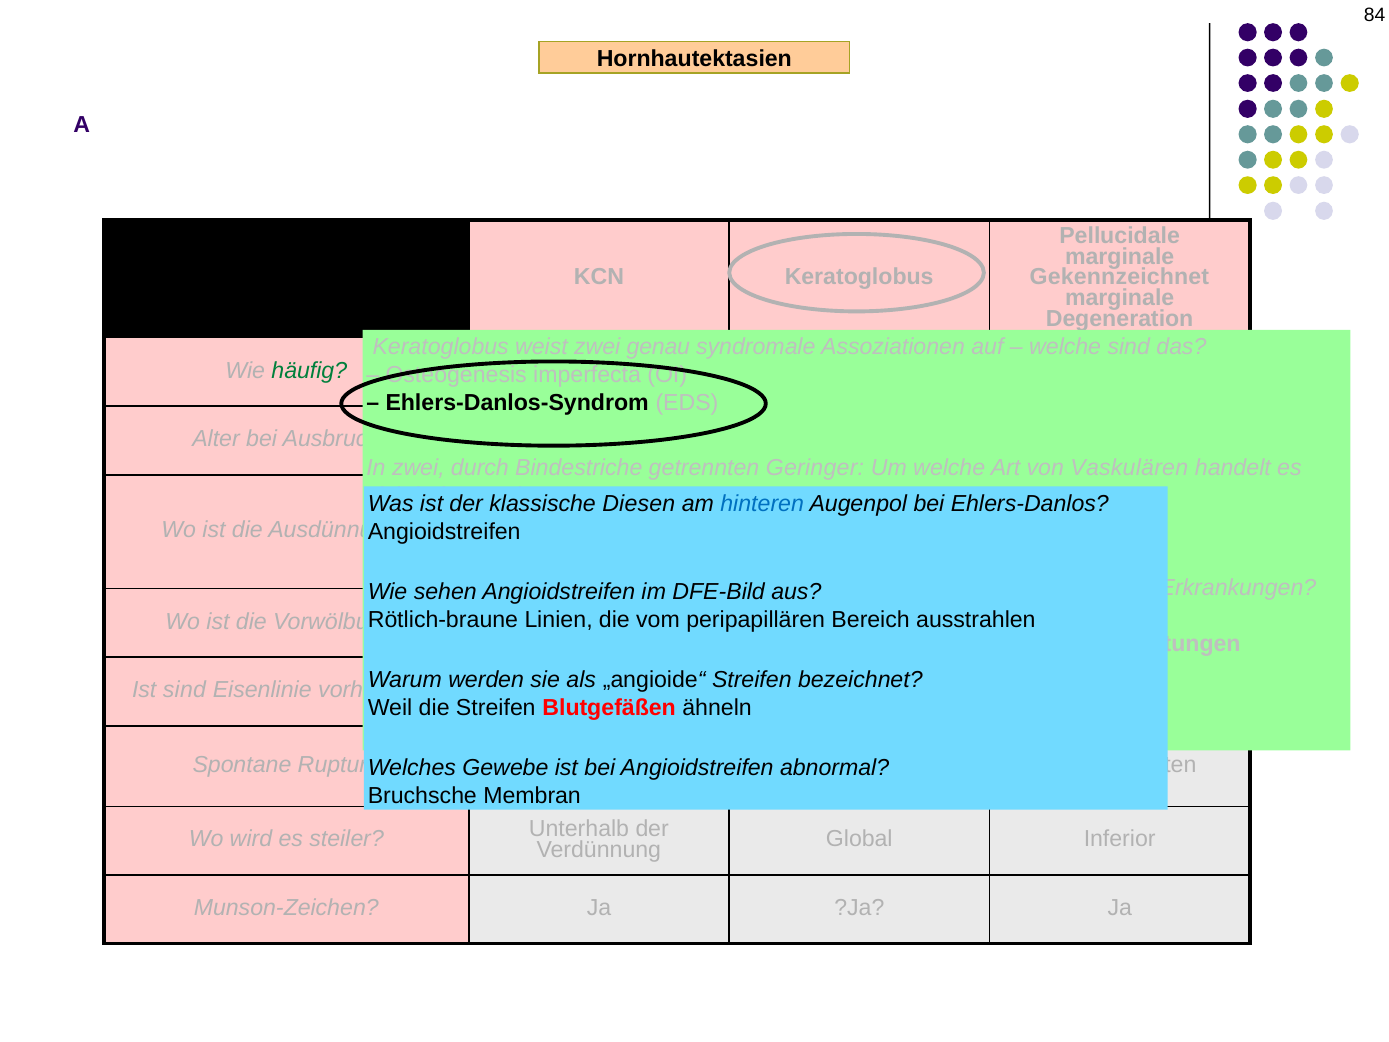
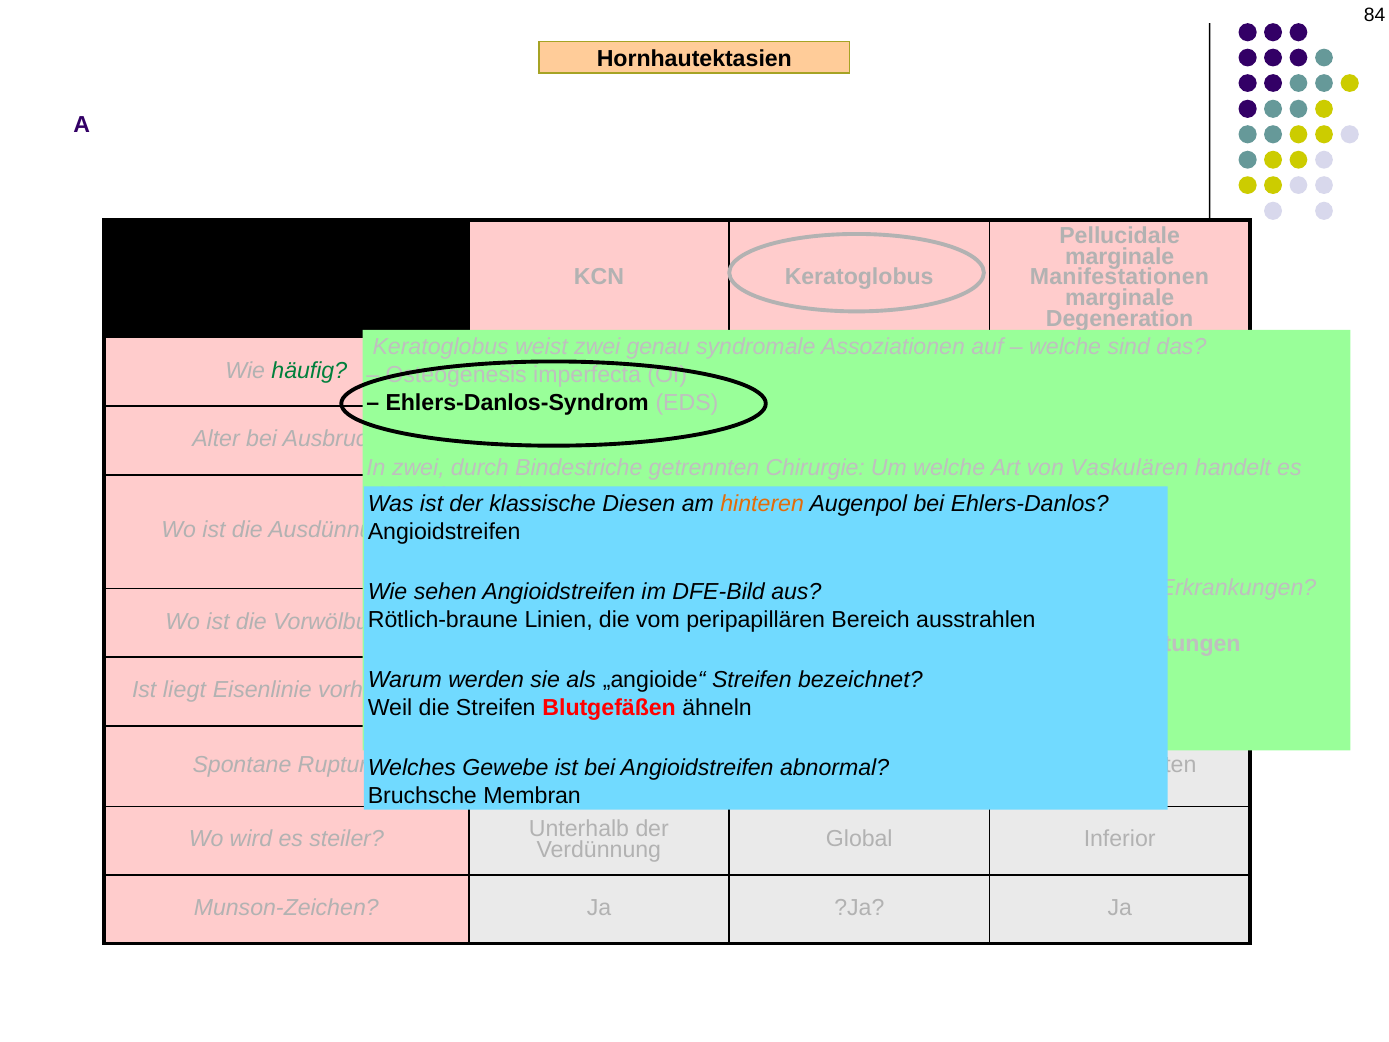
Gekennzeichnet: Gekennzeichnet -> Manifestationen
Geringer: Geringer -> Chirurgie
hinteren colour: blue -> orange
Ist sind: sind -> liegt
